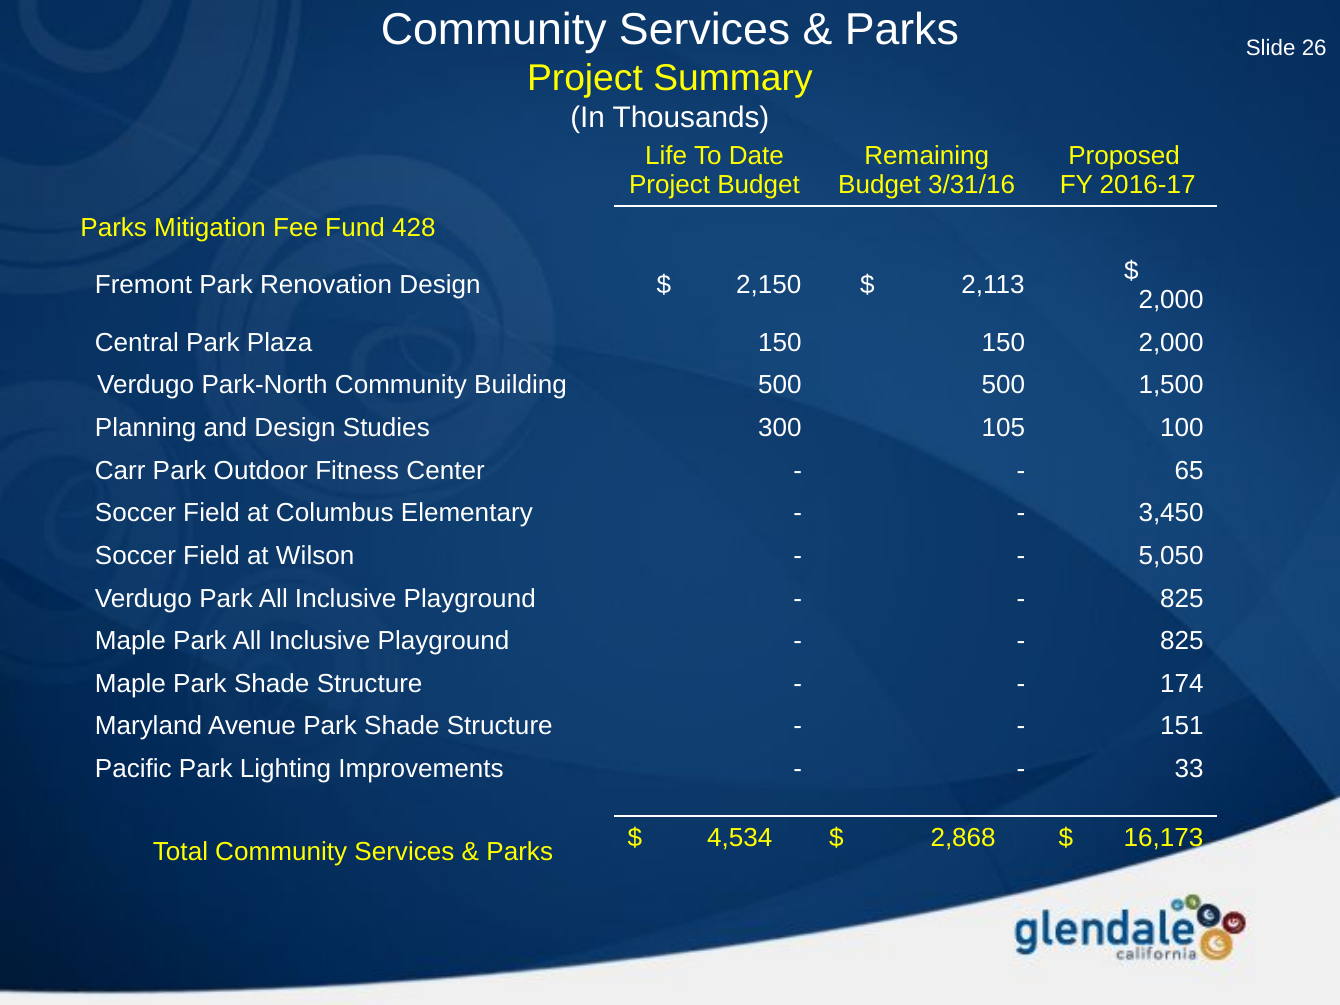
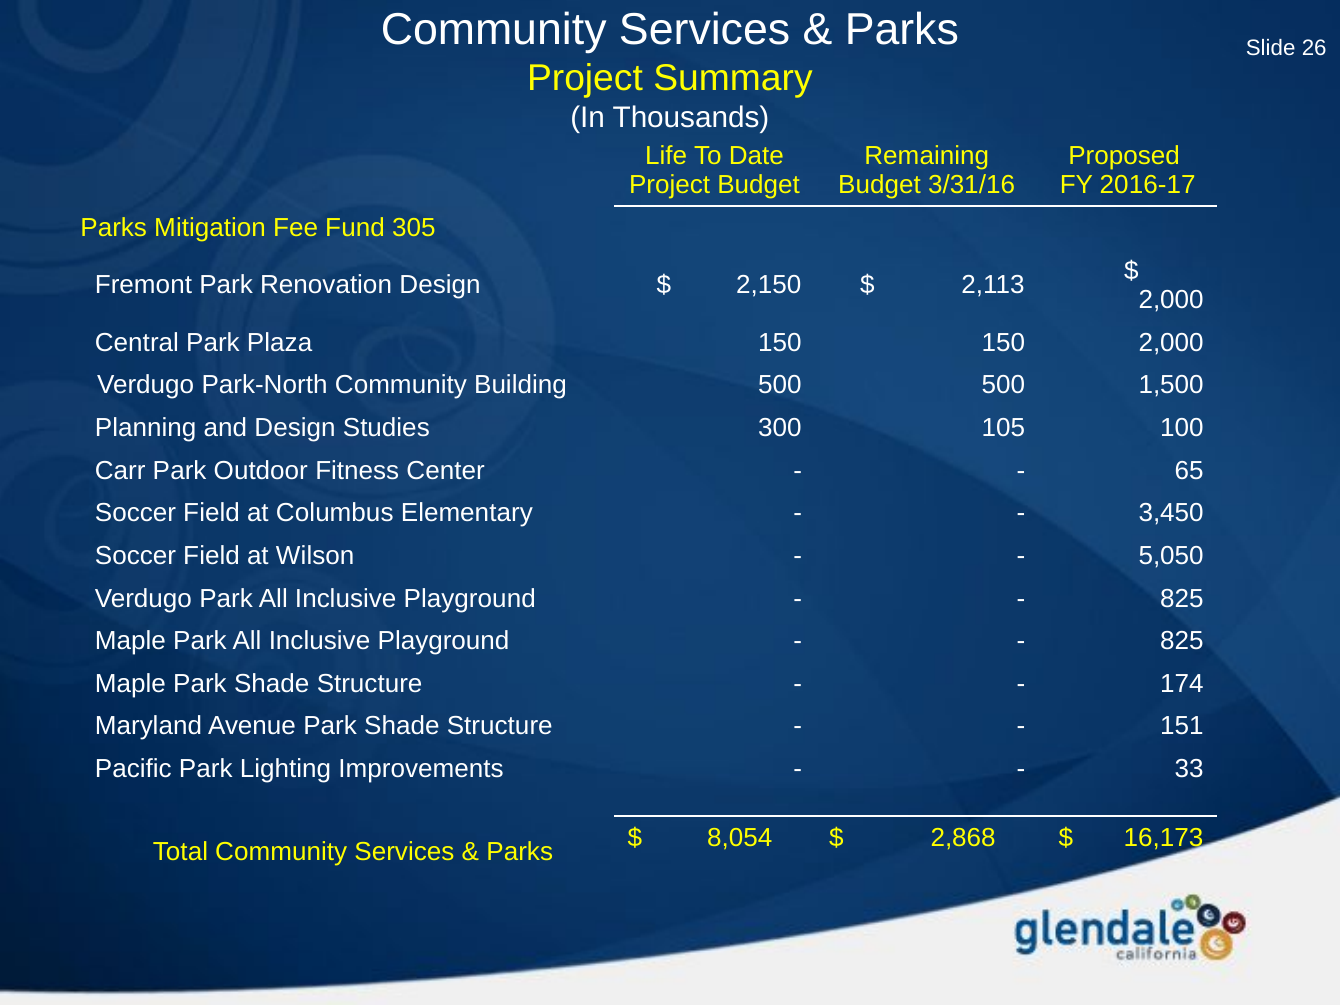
428: 428 -> 305
4,534: 4,534 -> 8,054
